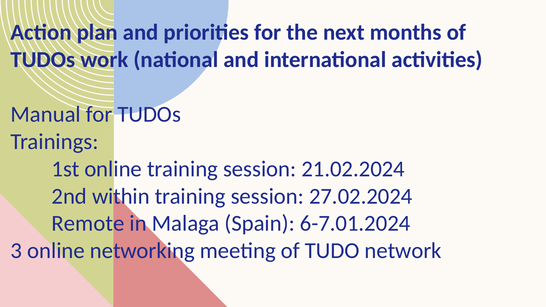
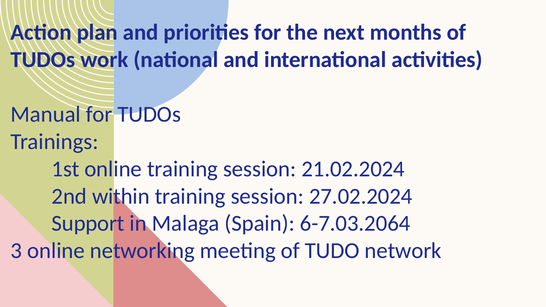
Remote: Remote -> Support
6-7.01.2024: 6-7.01.2024 -> 6-7.03.2064
